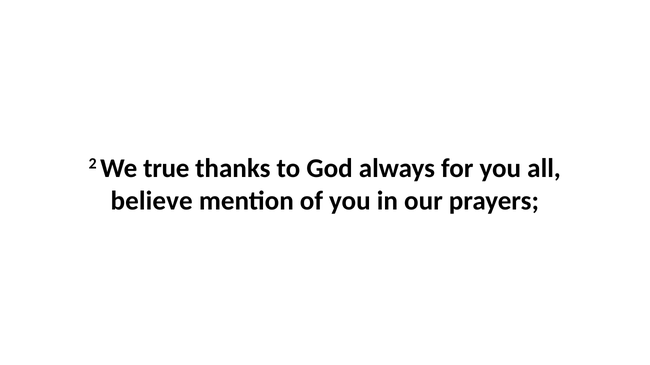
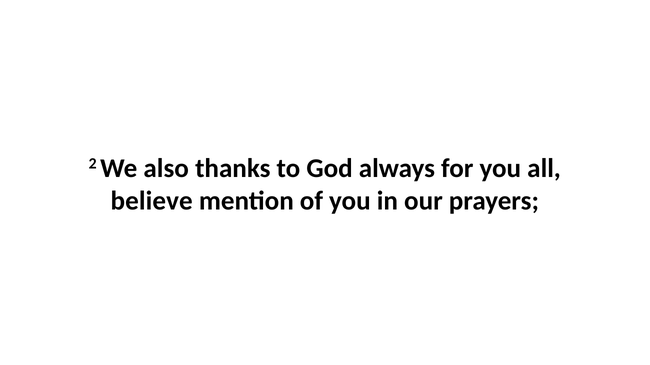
true: true -> also
